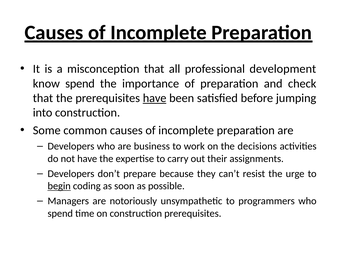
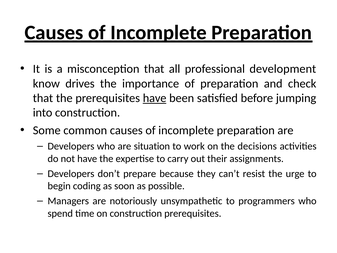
know spend: spend -> drives
business: business -> situation
begin underline: present -> none
